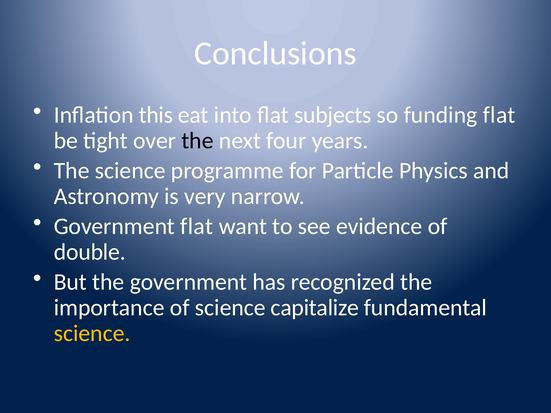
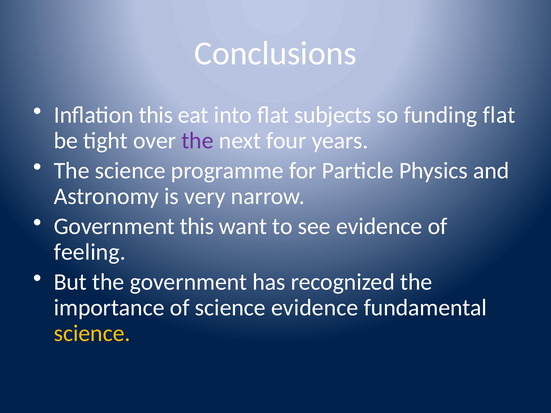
the at (197, 141) colour: black -> purple
Government flat: flat -> this
double: double -> feeling
science capitalize: capitalize -> evidence
